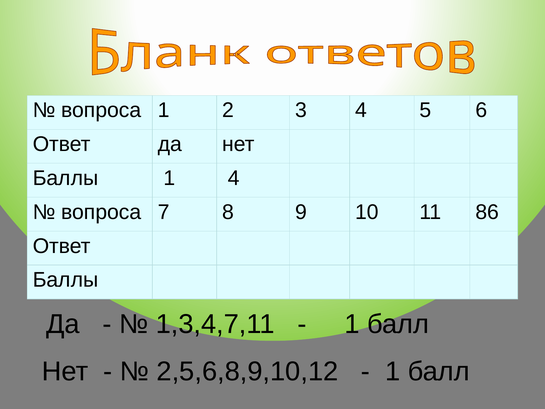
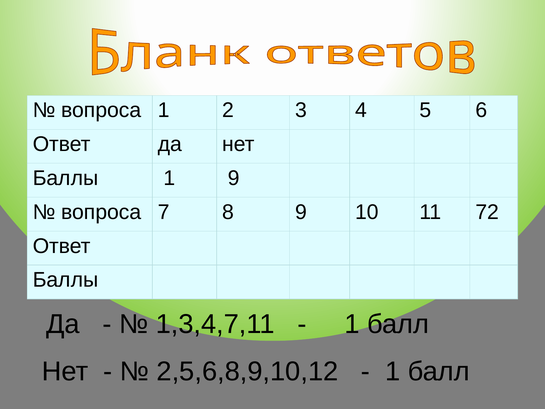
1 4: 4 -> 9
86: 86 -> 72
